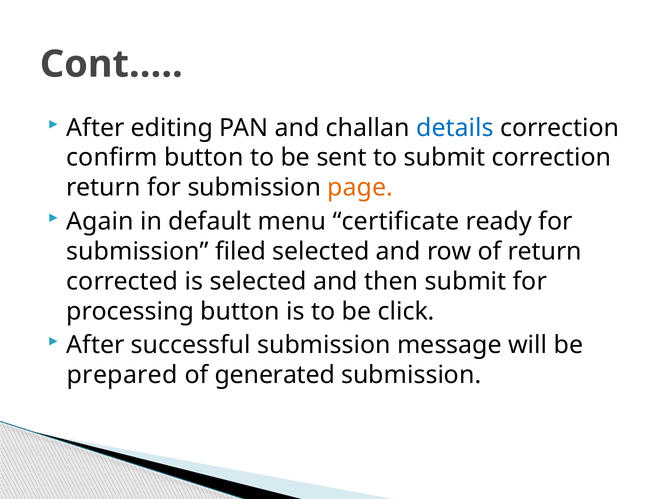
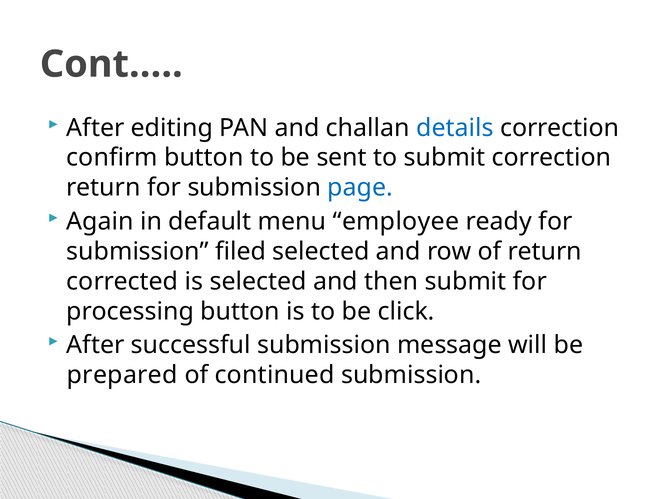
page colour: orange -> blue
certificate: certificate -> employee
generated: generated -> continued
